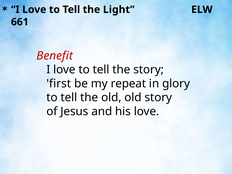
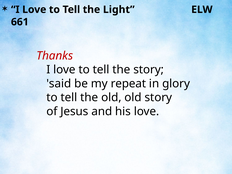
Benefit: Benefit -> Thanks
first: first -> said
